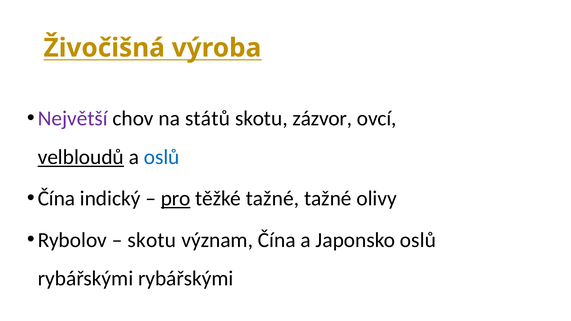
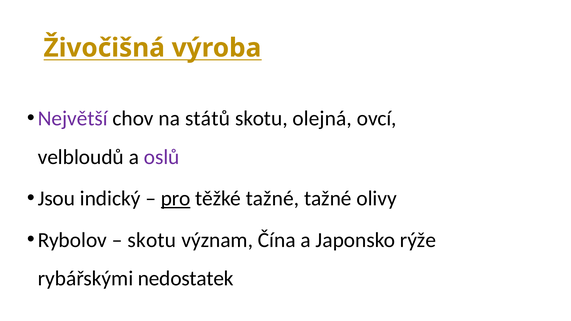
zázvor: zázvor -> olejná
velbloudů underline: present -> none
oslů at (162, 157) colour: blue -> purple
Čína at (56, 199): Čína -> Jsou
Japonsko oslů: oslů -> rýže
rybářskými rybářskými: rybářskými -> nedostatek
